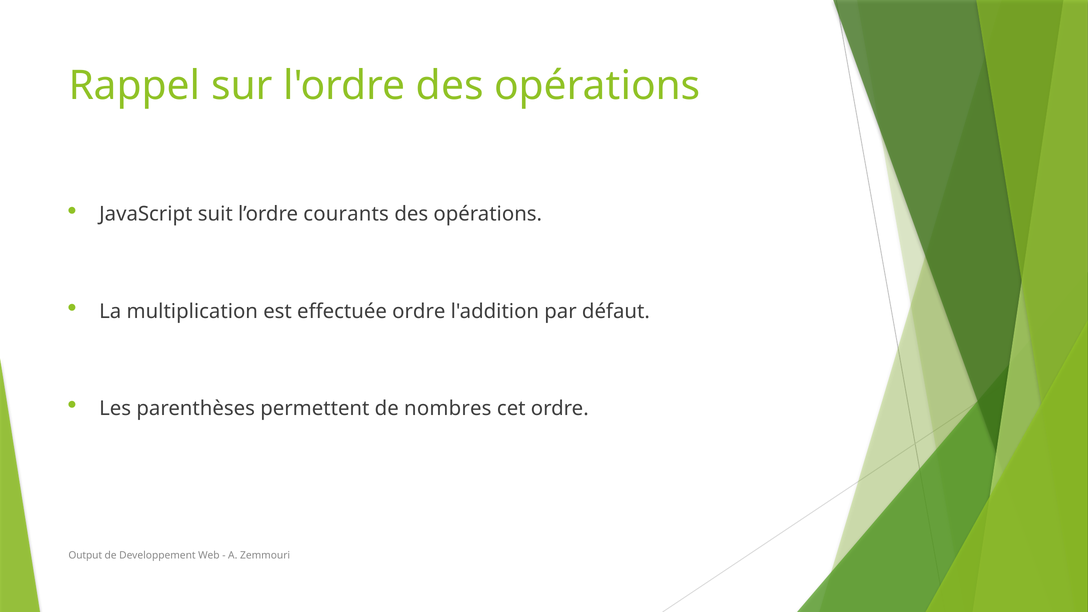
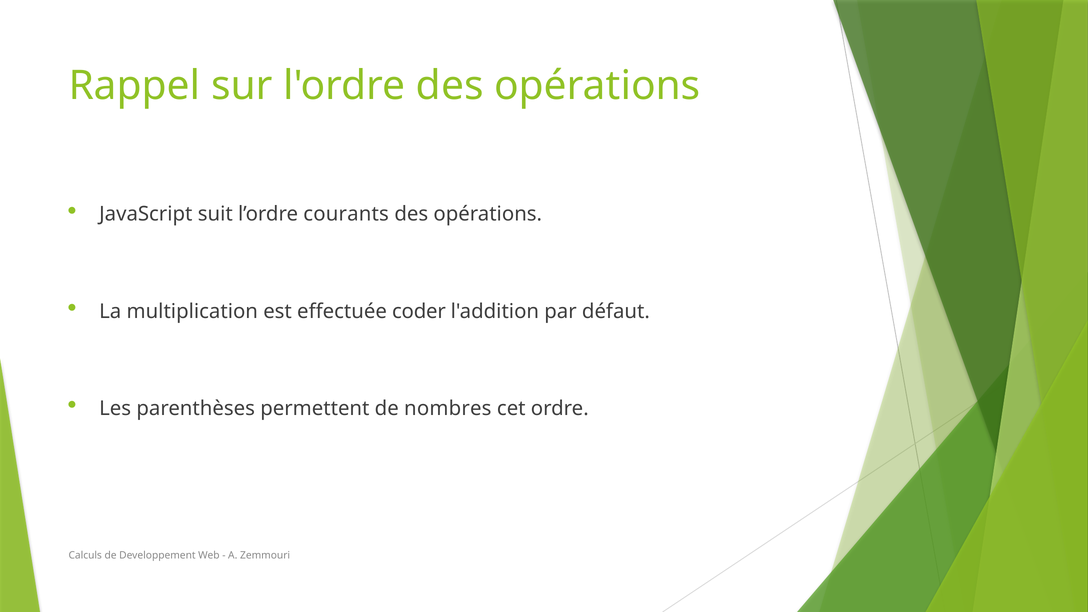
effectuée ordre: ordre -> coder
Output: Output -> Calculs
